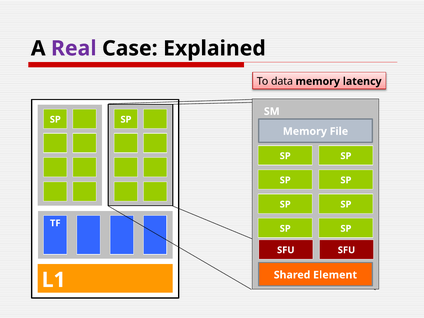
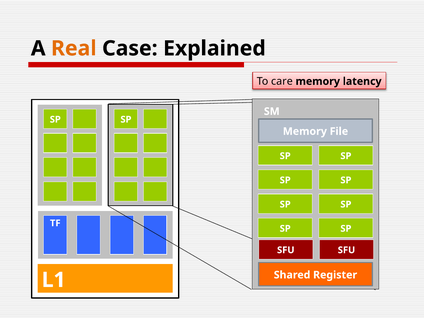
Real colour: purple -> orange
data: data -> care
Element: Element -> Register
